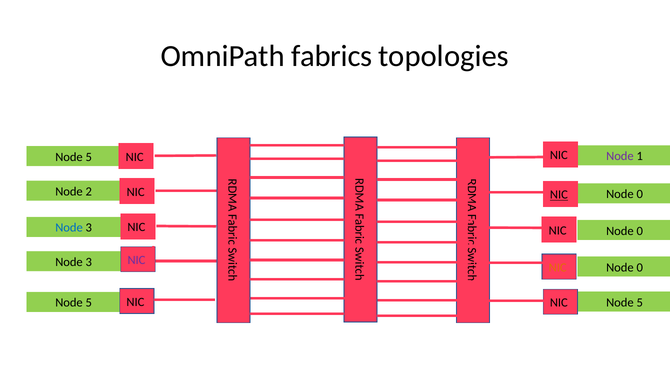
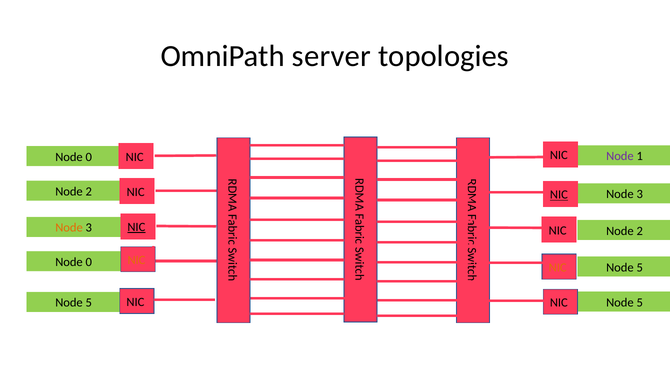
fabrics: fabrics -> server
5 at (89, 157): 5 -> 0
0 at (640, 194): 0 -> 3
NIC at (136, 227) underline: none -> present
Node at (69, 228) colour: blue -> orange
0 at (640, 231): 0 -> 2
NIC at (136, 260) colour: purple -> orange
3 at (89, 262): 3 -> 0
0 at (640, 267): 0 -> 5
